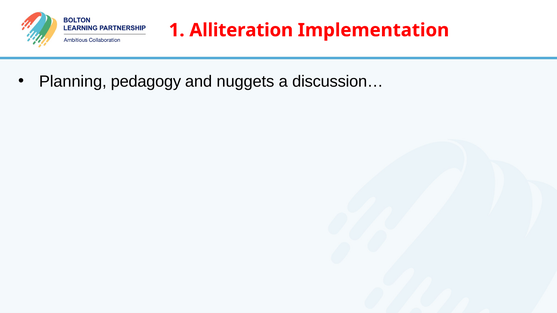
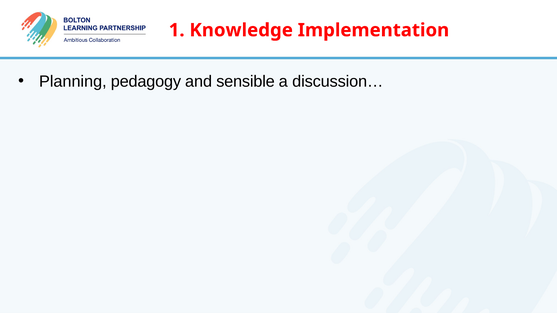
Alliteration: Alliteration -> Knowledge
nuggets: nuggets -> sensible
